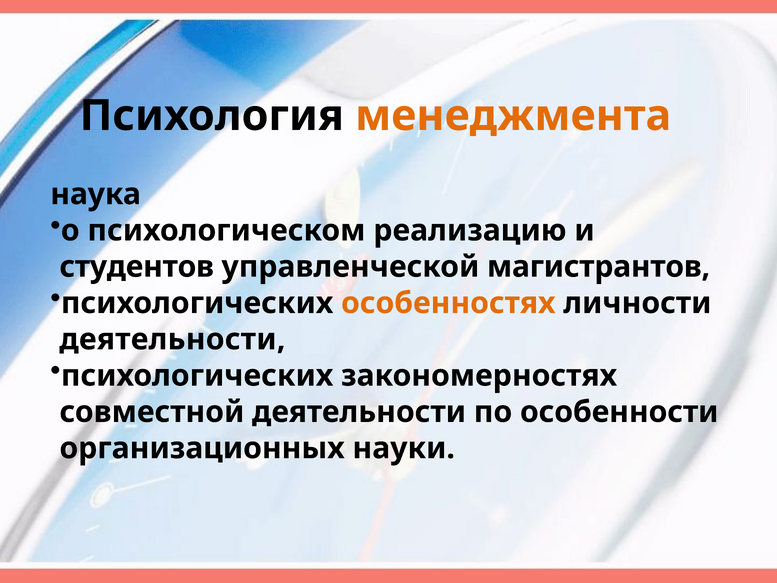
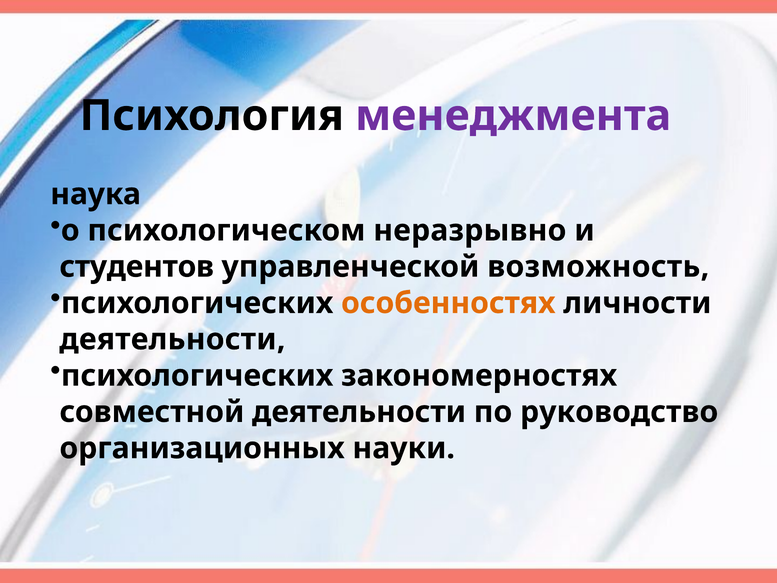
менеджмента colour: orange -> purple
реализацию: реализацию -> неразрывно
магистрантов: магистрантов -> возможность
особенности: особенности -> руководство
